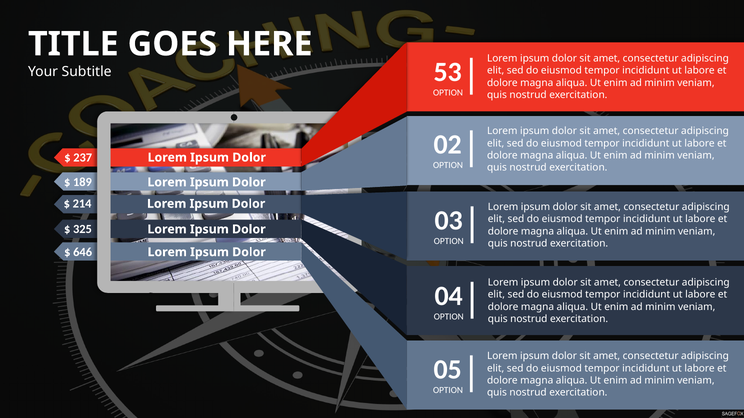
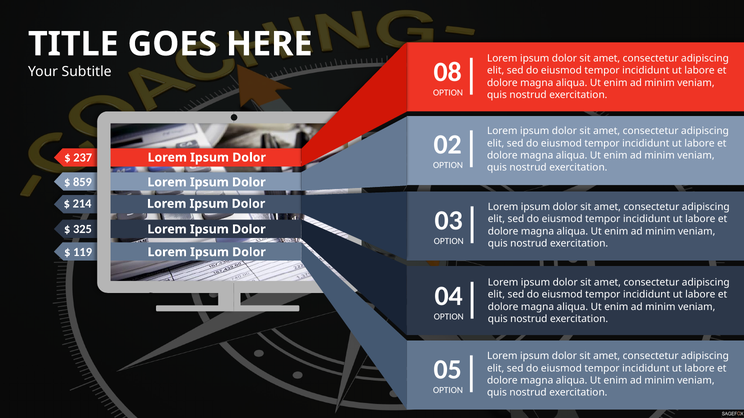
53: 53 -> 08
189: 189 -> 859
646: 646 -> 119
